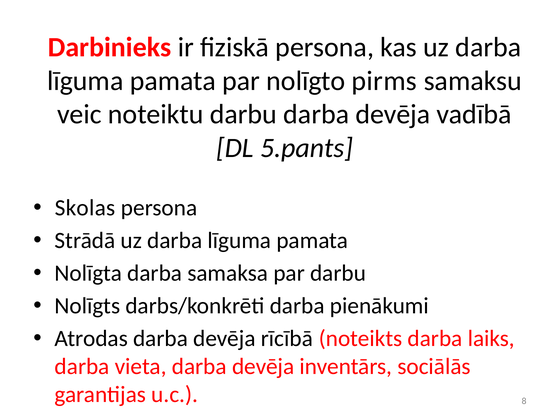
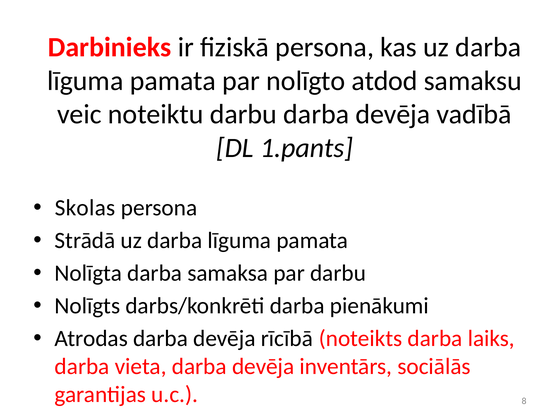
pirms: pirms -> atdod
5.pants: 5.pants -> 1.pants
